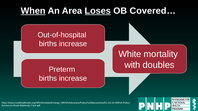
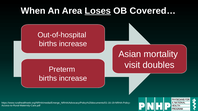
When underline: present -> none
White: White -> Asian
with: with -> visit
